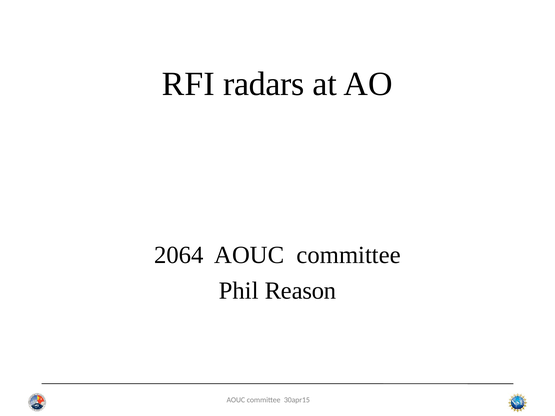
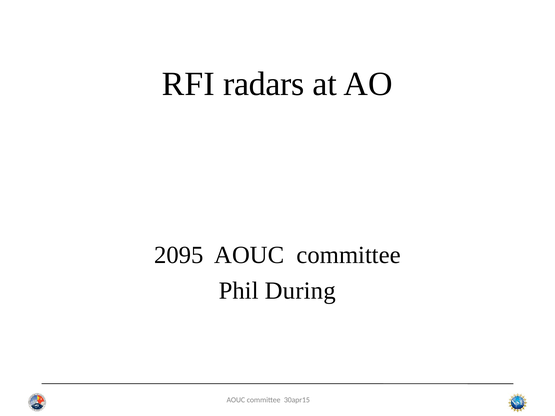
2064: 2064 -> 2095
Reason: Reason -> During
